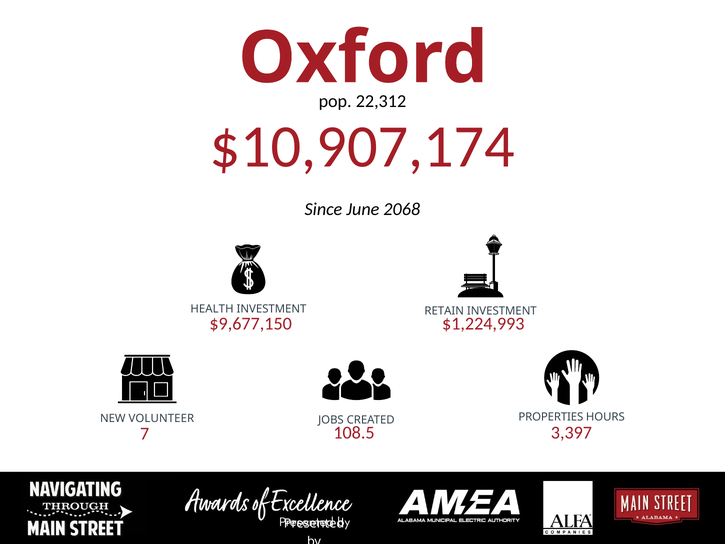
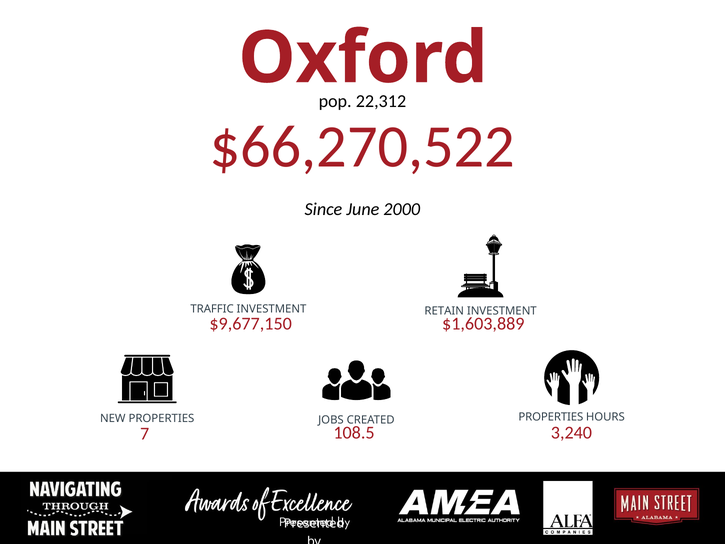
$10,907,174: $10,907,174 -> $66,270,522
2068: 2068 -> 2000
HEALTH: HEALTH -> TRAFFIC
$1,224,993: $1,224,993 -> $1,603,889
NEW VOLUNTEER: VOLUNTEER -> PROPERTIES
3,397: 3,397 -> 3,240
